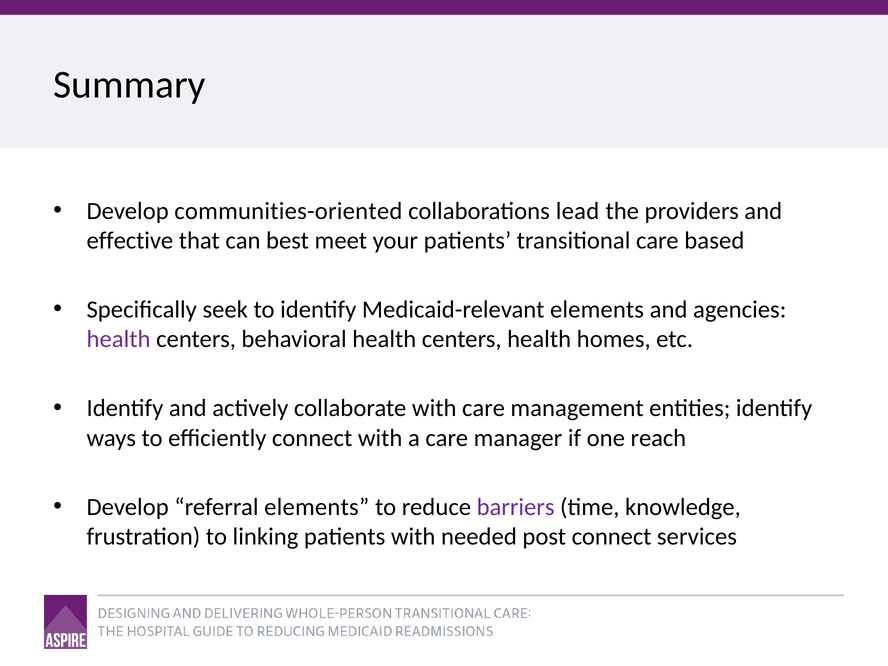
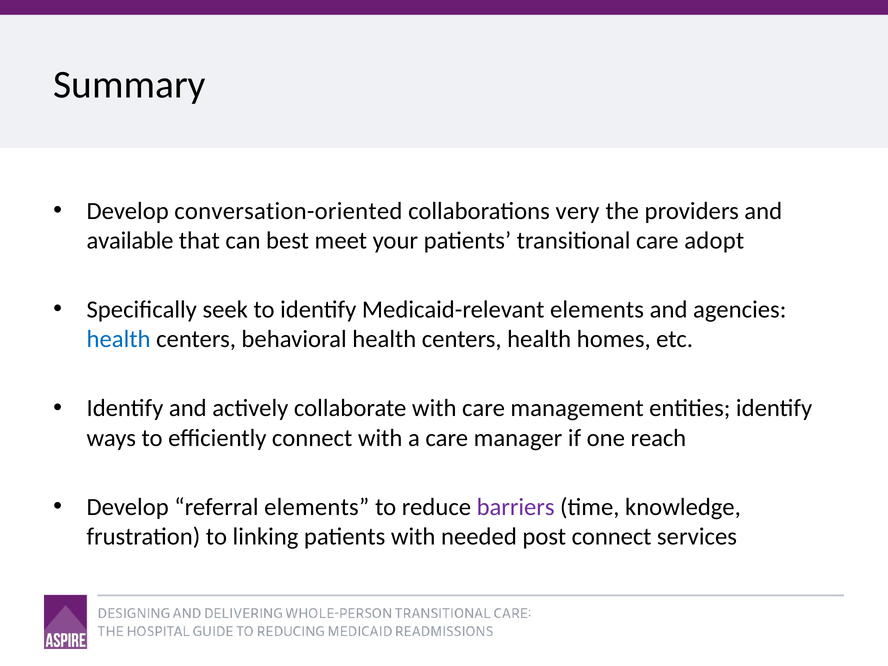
communities-oriented: communities-oriented -> conversation-oriented
lead: lead -> very
effective: effective -> available
based: based -> adopt
health at (119, 339) colour: purple -> blue
